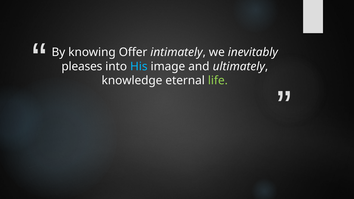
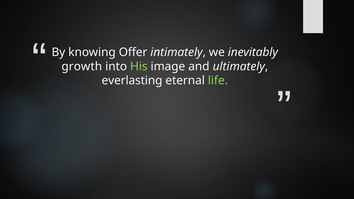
pleases: pleases -> growth
His colour: light blue -> light green
knowledge: knowledge -> everlasting
